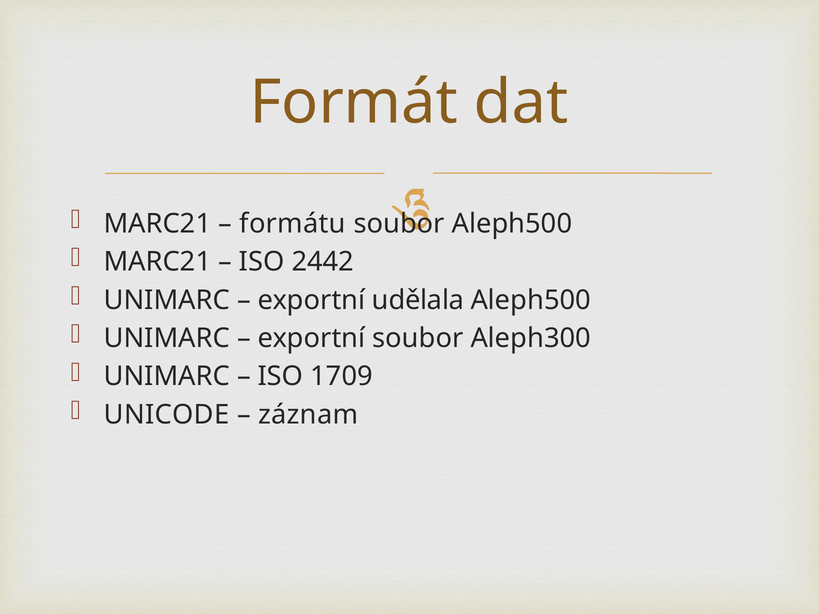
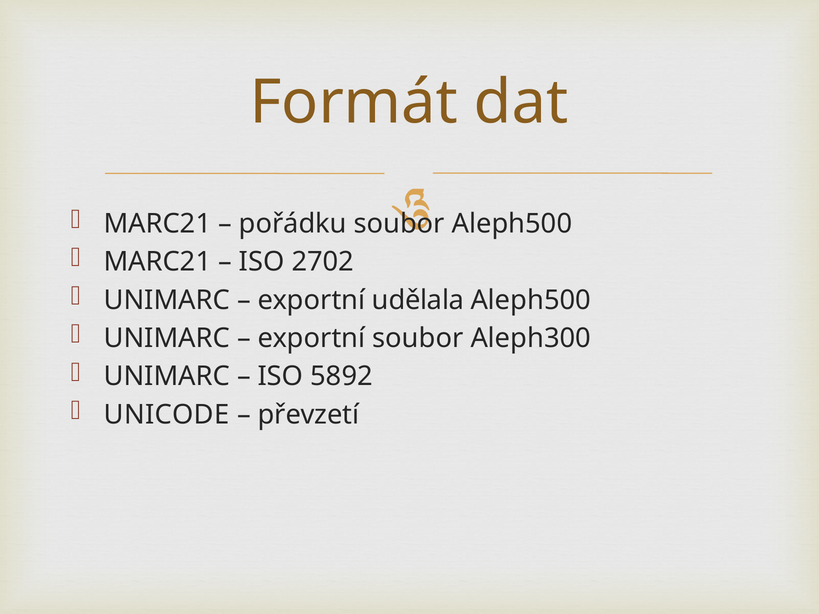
formátu: formátu -> pořádku
2442: 2442 -> 2702
1709: 1709 -> 5892
záznam: záznam -> převzetí
